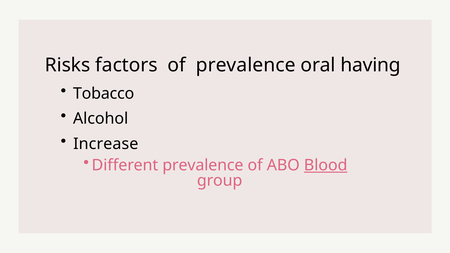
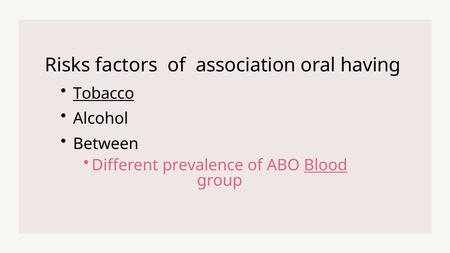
of prevalence: prevalence -> association
Tobacco underline: none -> present
Increase: Increase -> Between
